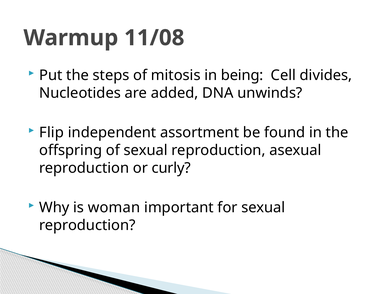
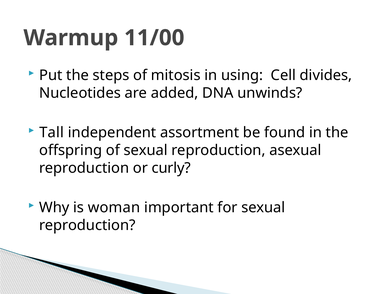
11/08: 11/08 -> 11/00
being: being -> using
Flip: Flip -> Tall
